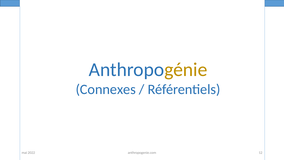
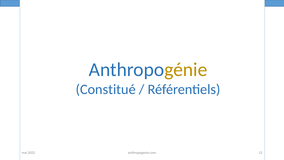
Connexes: Connexes -> Constitué
